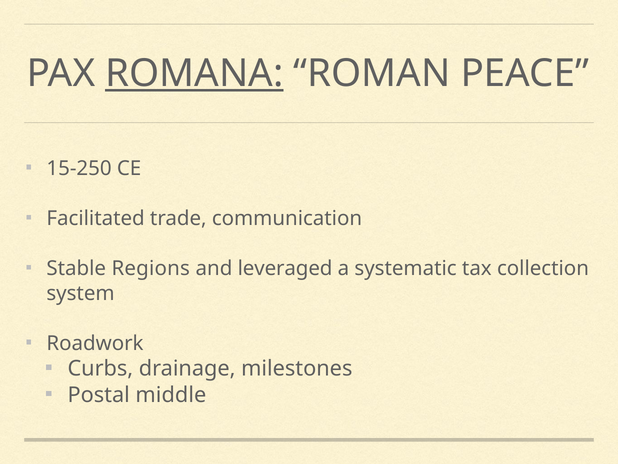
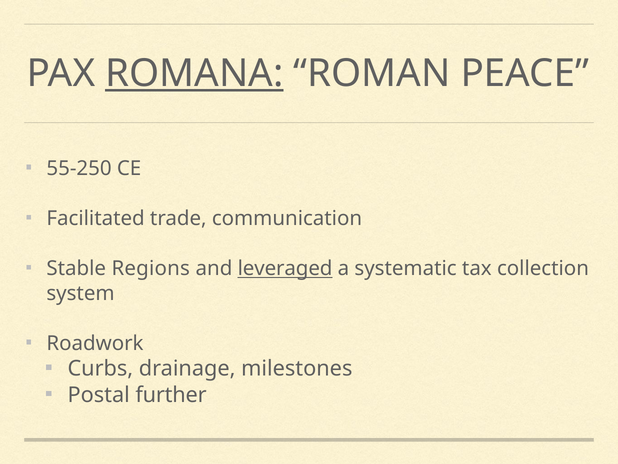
15-250: 15-250 -> 55-250
leveraged underline: none -> present
middle: middle -> further
